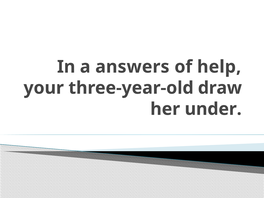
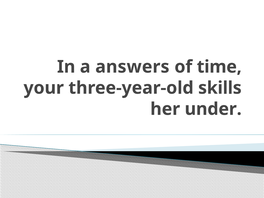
help: help -> time
draw: draw -> skills
